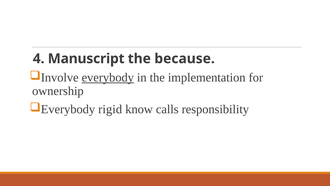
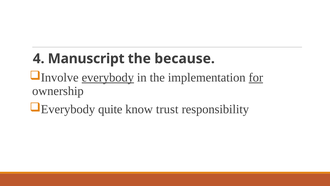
for underline: none -> present
rigid: rigid -> quite
calls: calls -> trust
